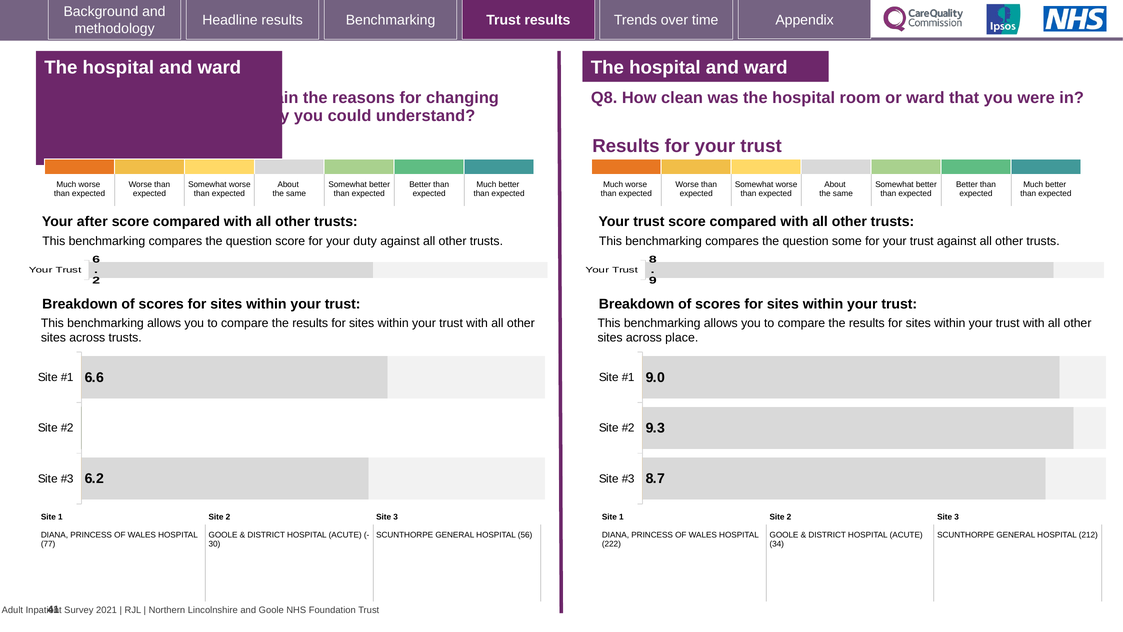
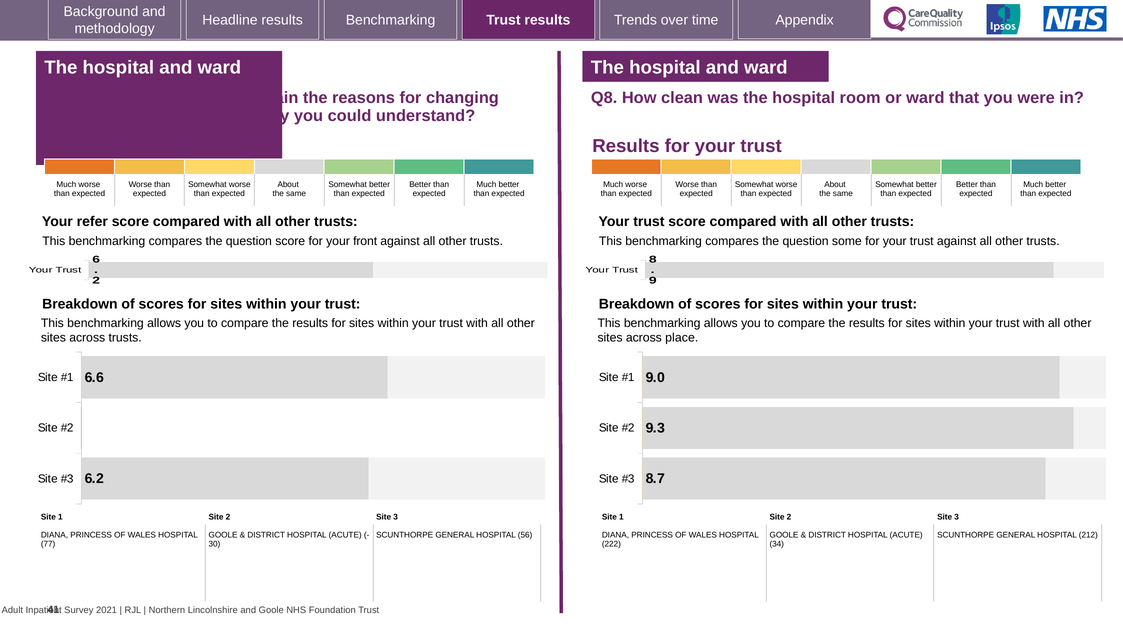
after: after -> refer
duty: duty -> front
